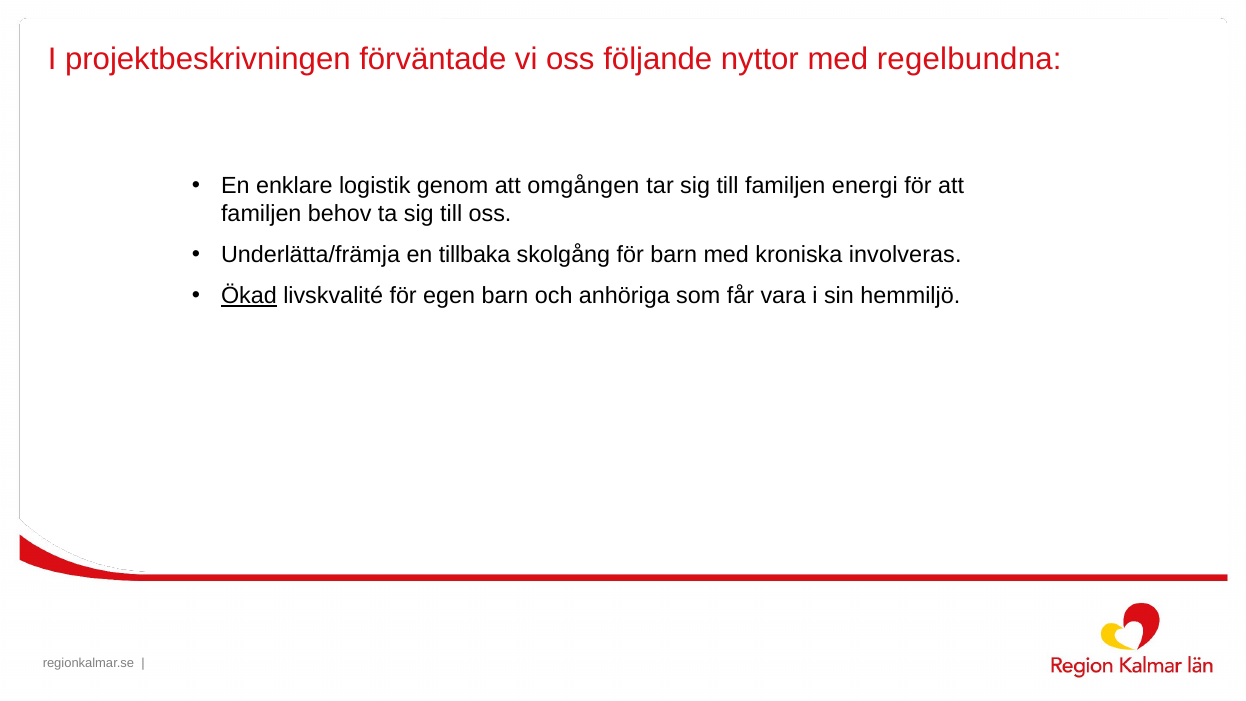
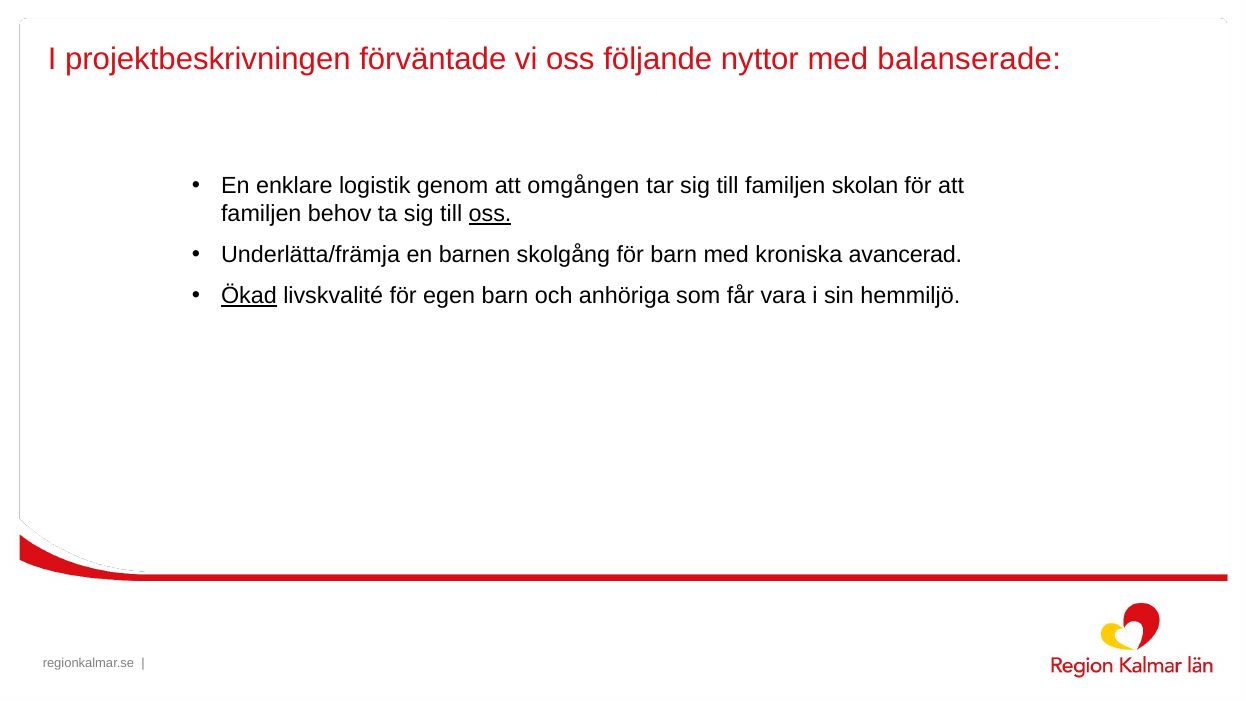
regelbundna: regelbundna -> balanserade
energi: energi -> skolan
oss at (490, 214) underline: none -> present
tillbaka: tillbaka -> barnen
involveras: involveras -> avancerad
